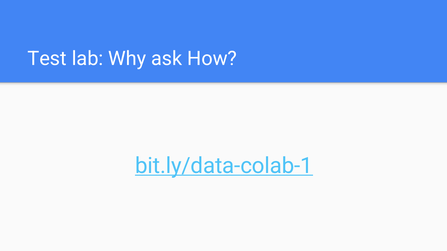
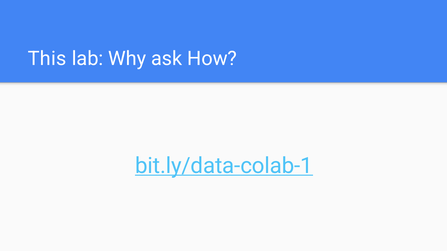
Test: Test -> This
